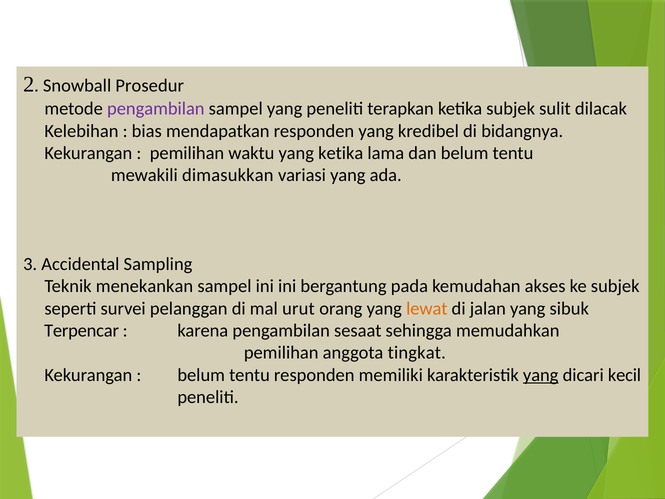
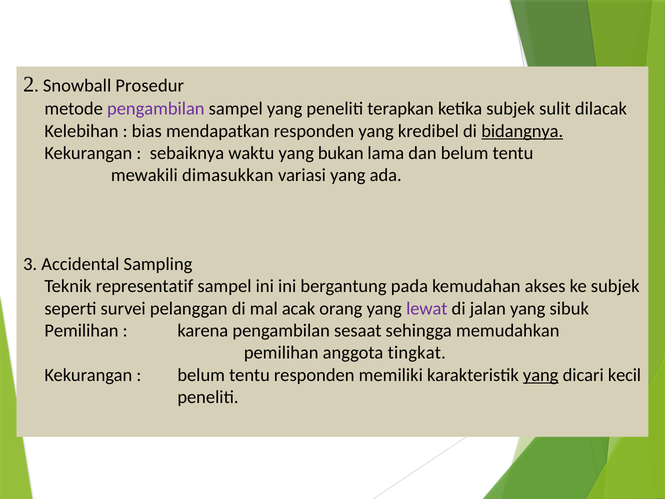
bidangnya underline: none -> present
pemilihan at (187, 153): pemilihan -> sebaiknya
yang ketika: ketika -> bukan
menekankan: menekankan -> representatif
urut: urut -> acak
lewat colour: orange -> purple
Terpencar at (82, 330): Terpencar -> Pemilihan
